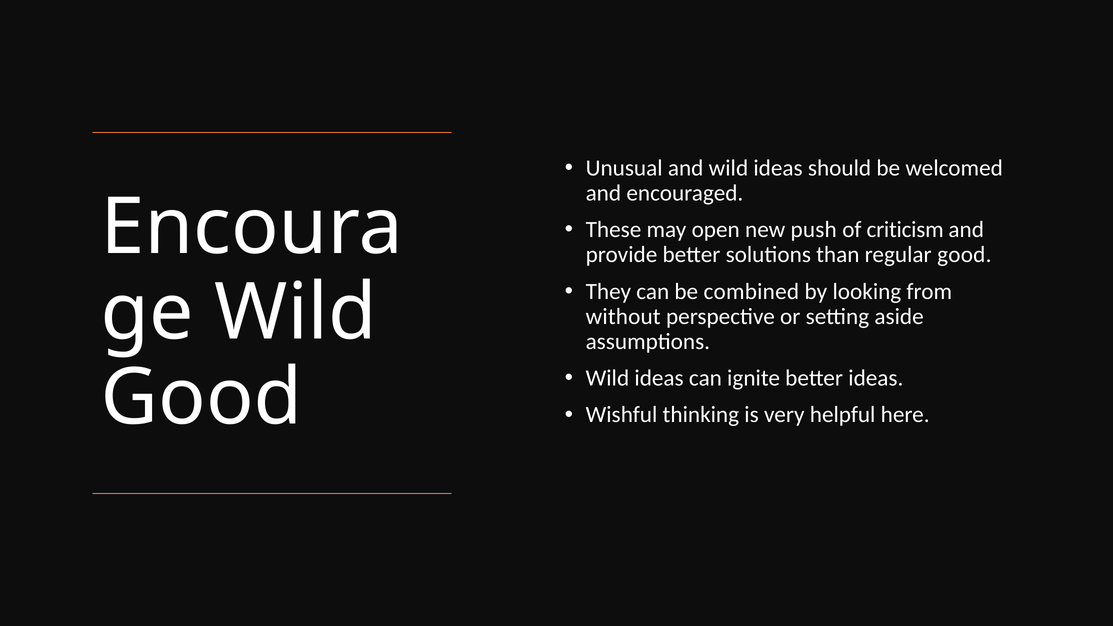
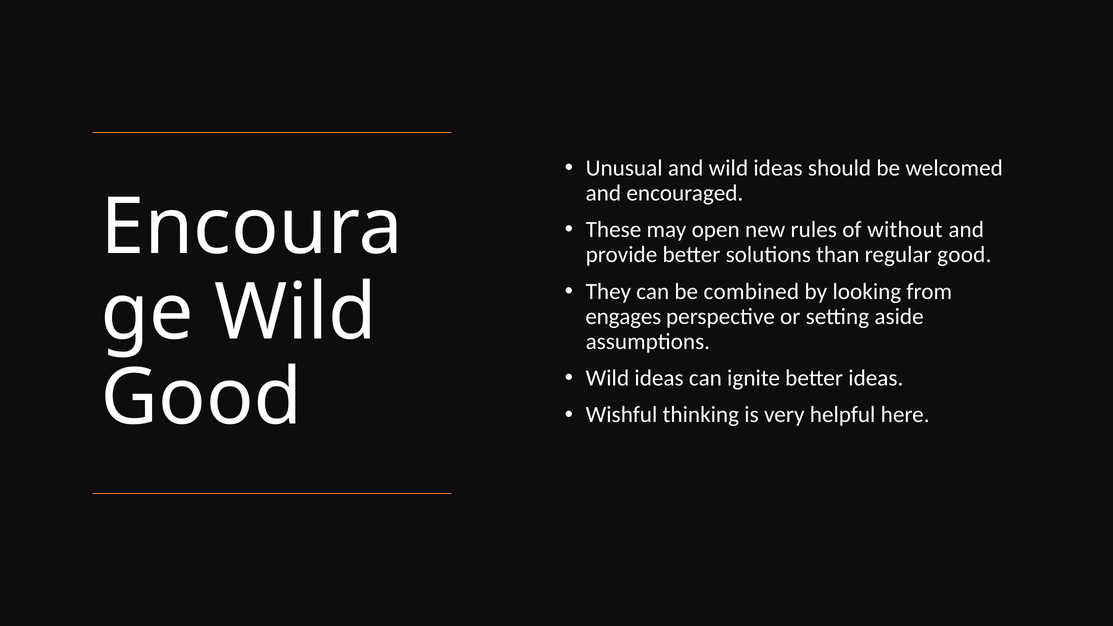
push: push -> rules
criticism: criticism -> without
without: without -> engages
